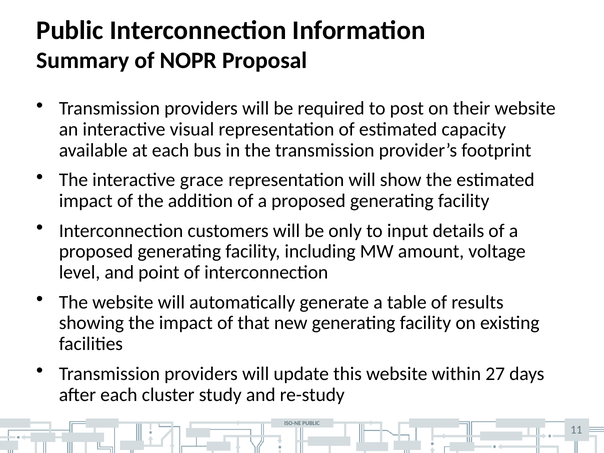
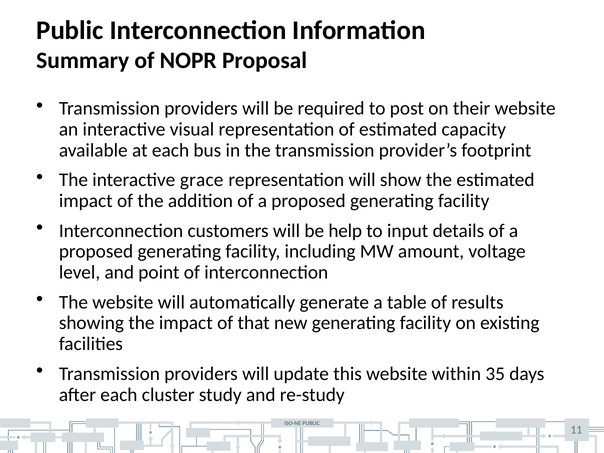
only: only -> help
27: 27 -> 35
